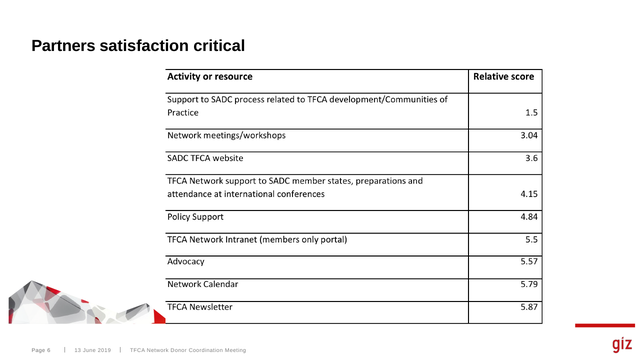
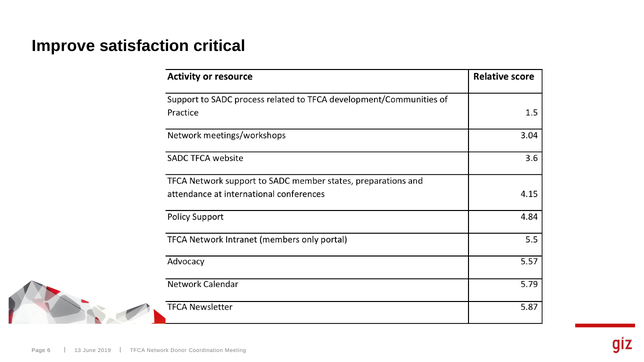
Partners: Partners -> Improve
